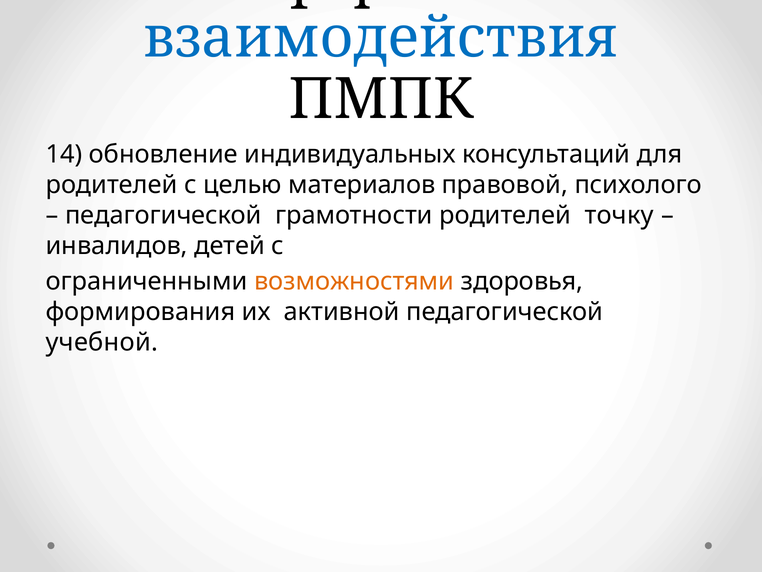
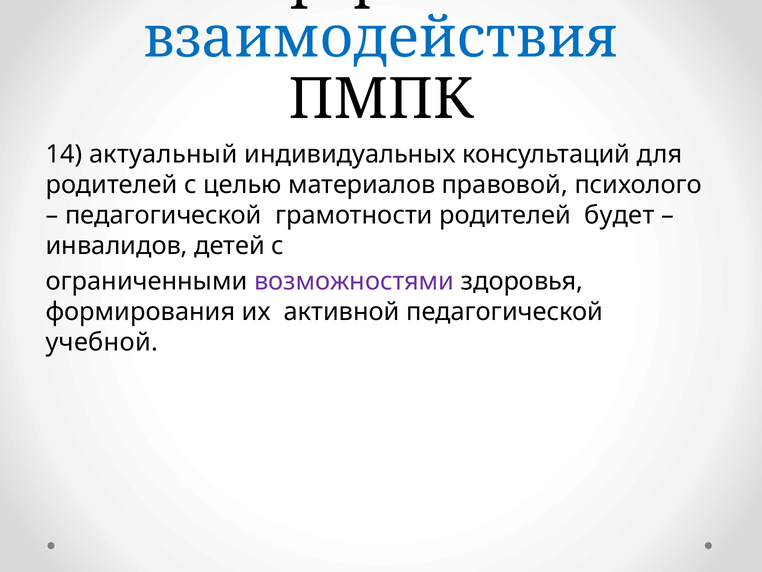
обновление: обновление -> актуальный
точку: точку -> будет
возможностями colour: orange -> purple
